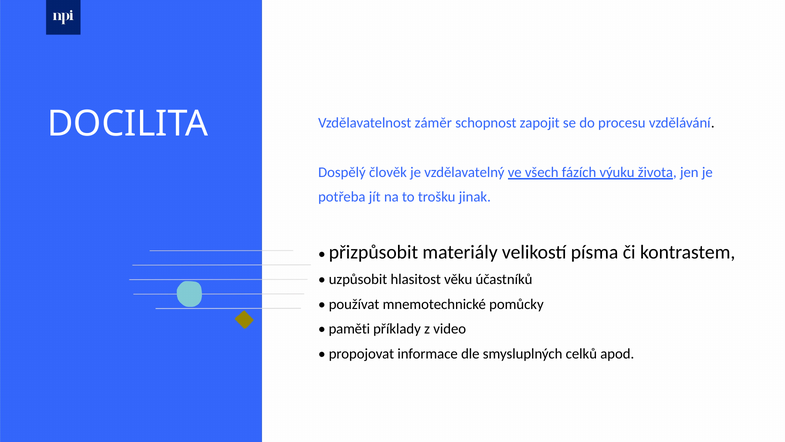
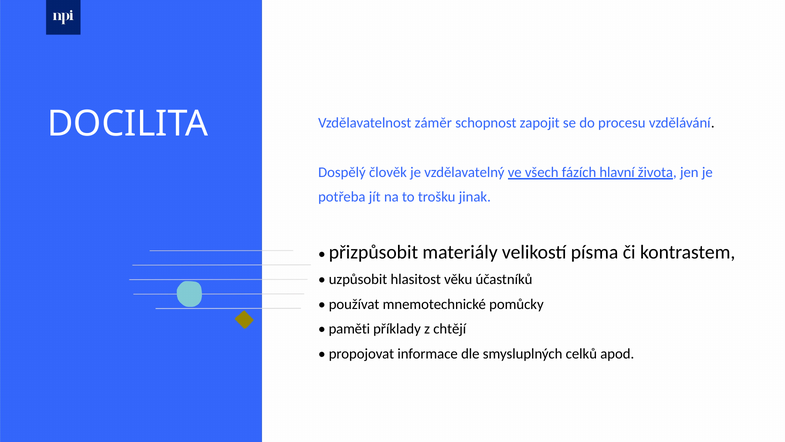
výuku: výuku -> hlavní
video: video -> chtějí
